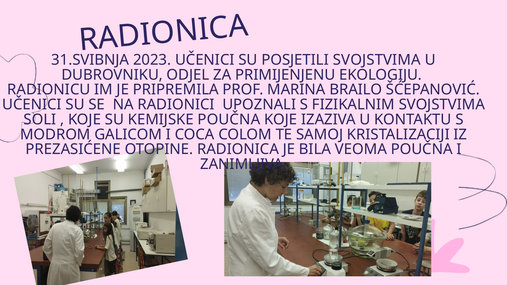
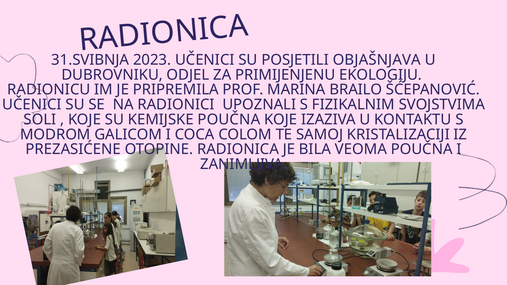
POSJETILI SVOJSTVIMA: SVOJSTVIMA -> OBJAŠNJAVA
